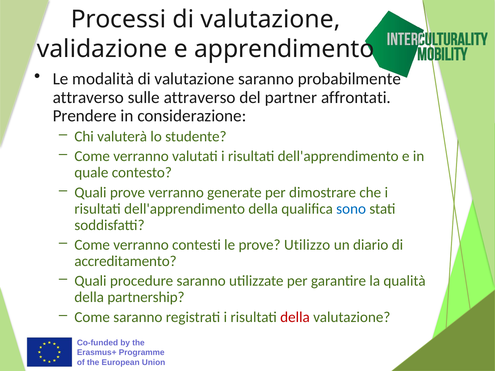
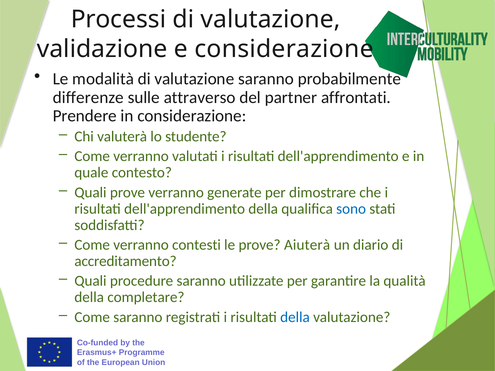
e apprendimento: apprendimento -> considerazione
attraverso at (88, 97): attraverso -> differenze
Utilizzo: Utilizzo -> Aiuterà
partnership: partnership -> completare
della at (295, 317) colour: red -> blue
